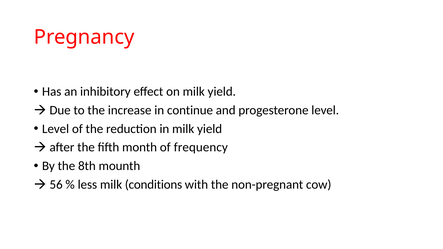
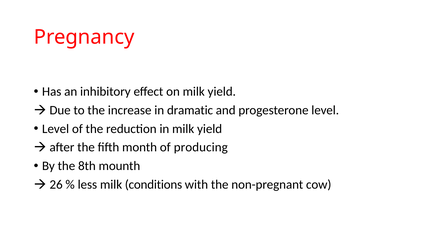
continue: continue -> dramatic
frequency: frequency -> producing
56: 56 -> 26
